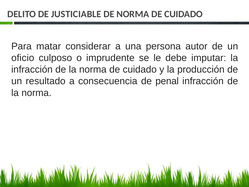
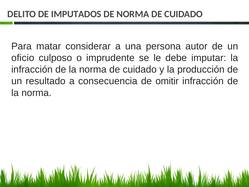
JUSTICIABLE: JUSTICIABLE -> IMPUTADOS
penal: penal -> omitir
